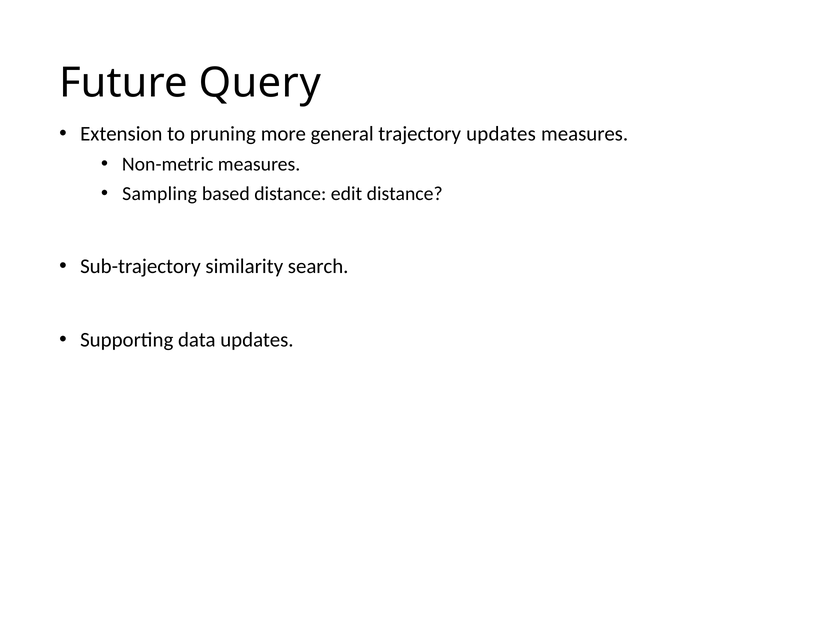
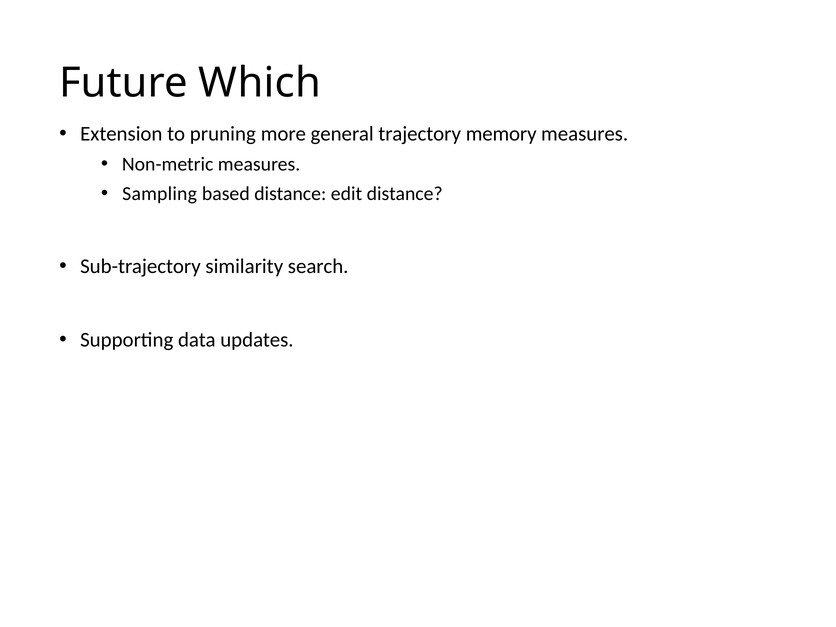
Query: Query -> Which
trajectory updates: updates -> memory
